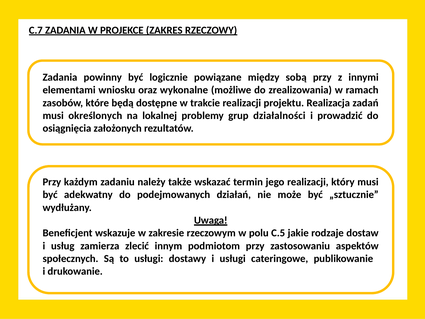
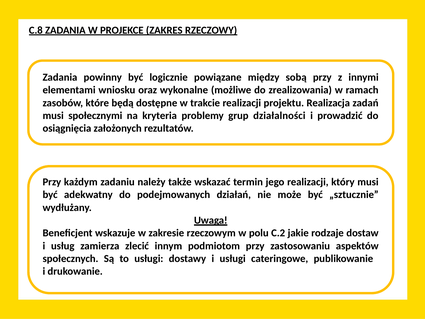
C.7: C.7 -> C.8
określonych: określonych -> społecznymi
lokalnej: lokalnej -> kryteria
C.5: C.5 -> C.2
